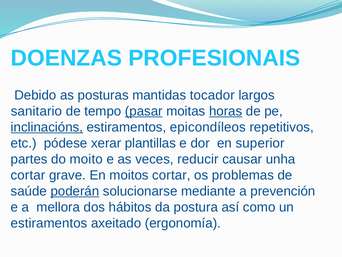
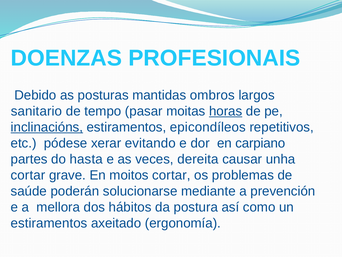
tocador: tocador -> ombros
pasar underline: present -> none
plantillas: plantillas -> evitando
superior: superior -> carpiano
moito: moito -> hasta
reducir: reducir -> dereita
poderán underline: present -> none
